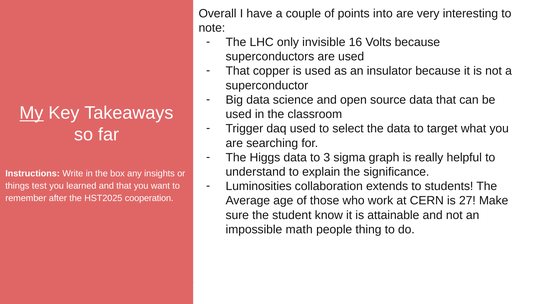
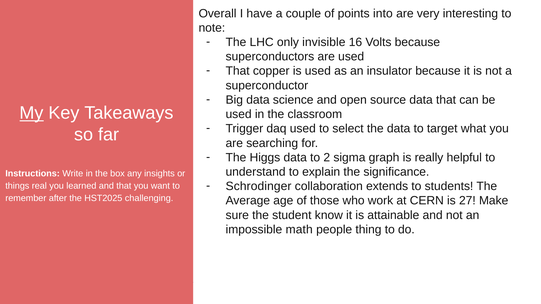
3: 3 -> 2
Luminosities: Luminosities -> Schrodinger
test: test -> real
cooperation: cooperation -> challenging
